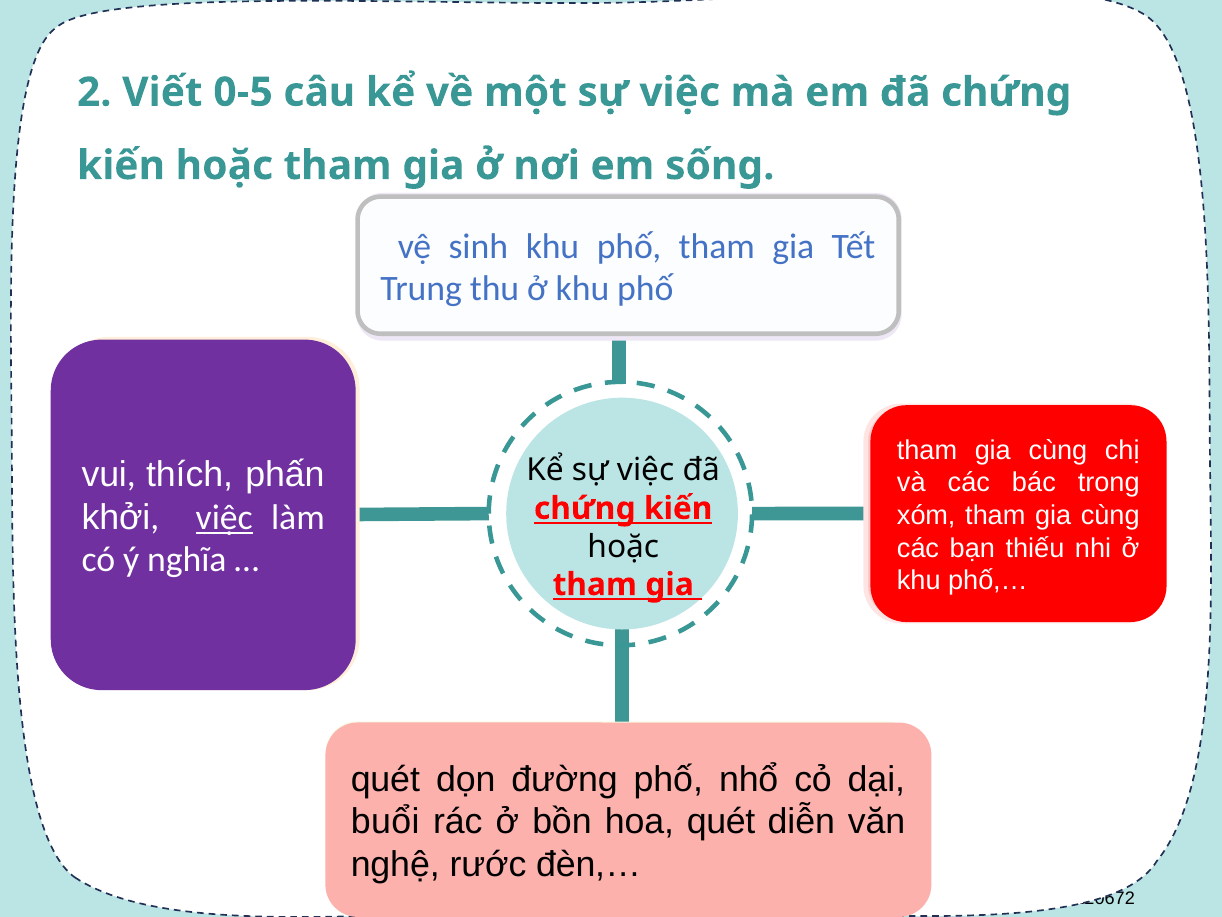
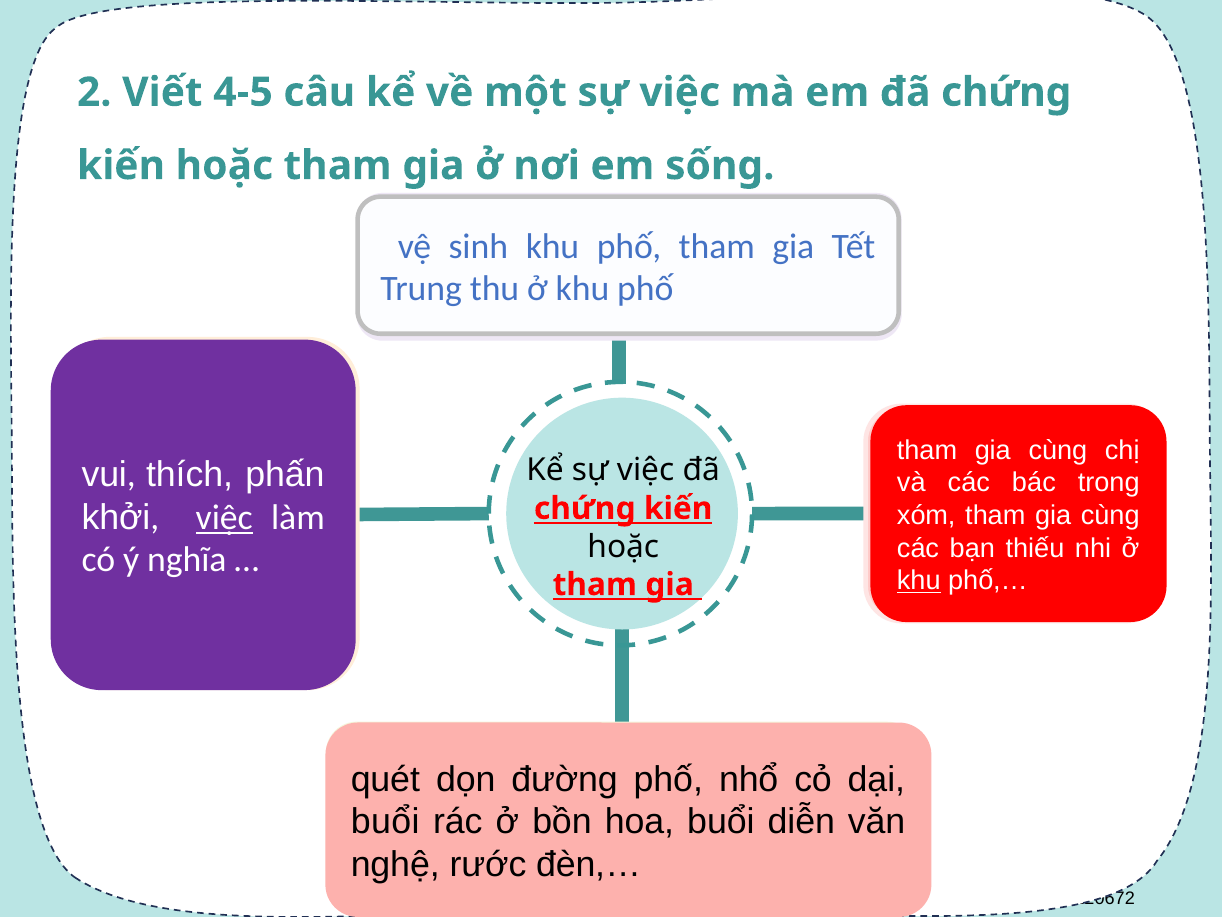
0-5: 0-5 -> 4-5
khu at (919, 580) underline: none -> present
hoa quét: quét -> buổi
